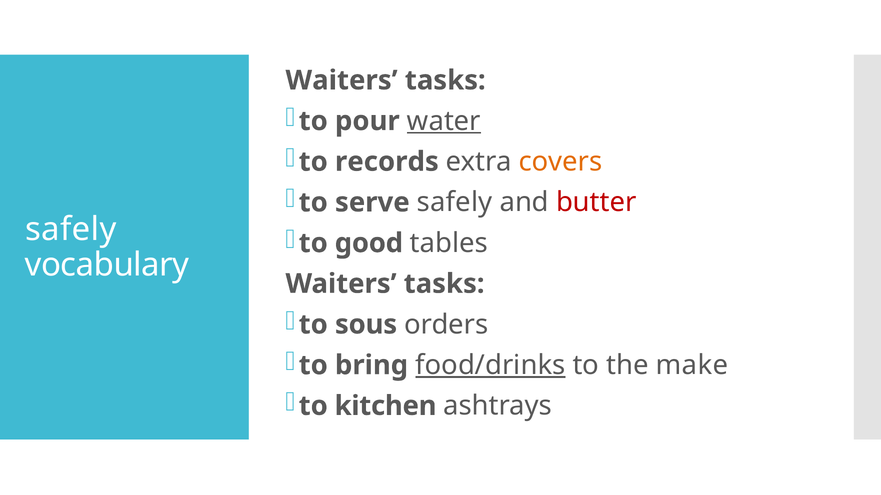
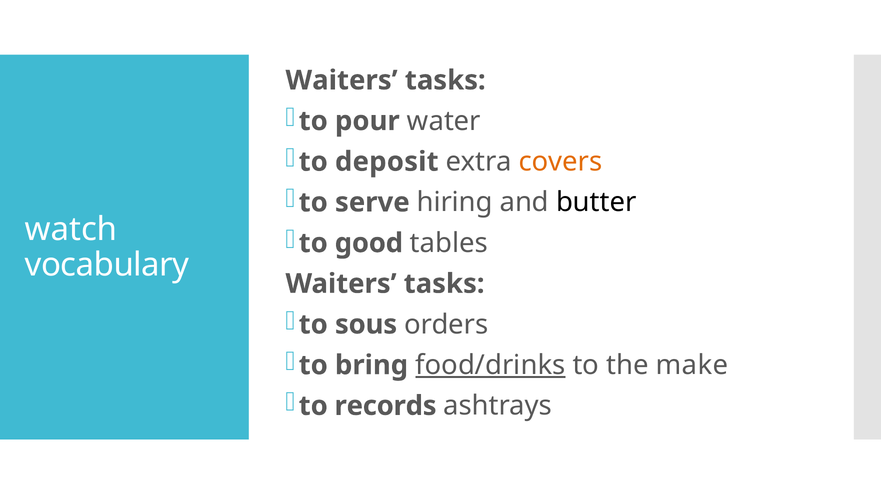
water underline: present -> none
records: records -> deposit
serve safely: safely -> hiring
butter colour: red -> black
safely at (71, 229): safely -> watch
kitchen: kitchen -> records
